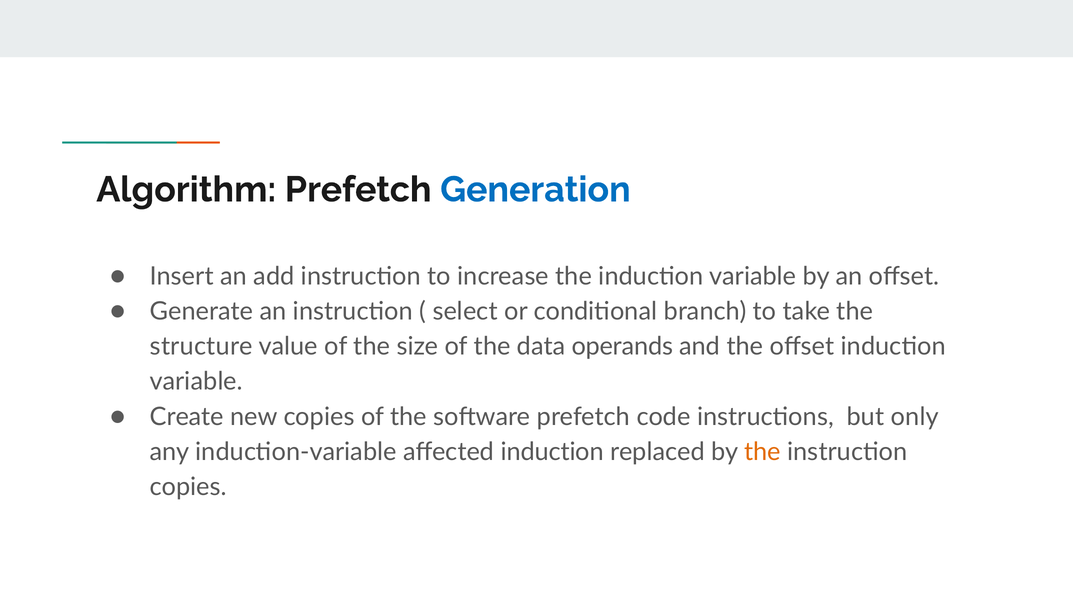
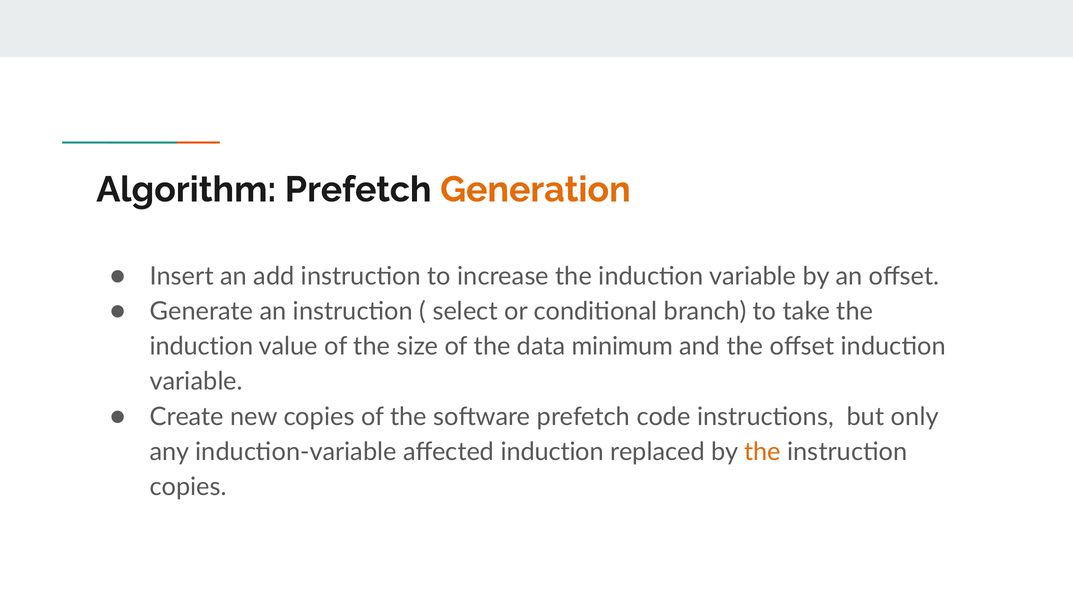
Generation colour: blue -> orange
structure at (201, 346): structure -> induction
operands: operands -> minimum
